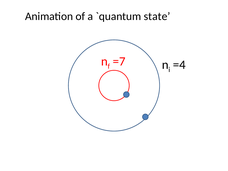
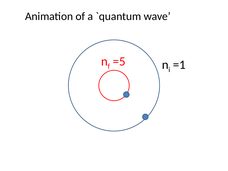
state: state -> wave
=7: =7 -> =5
=4: =4 -> =1
